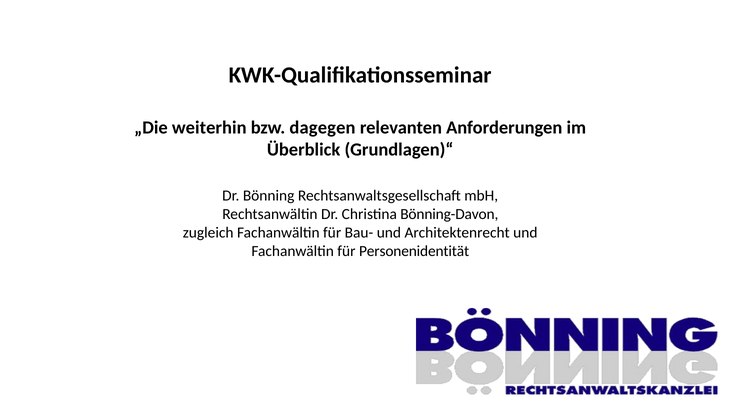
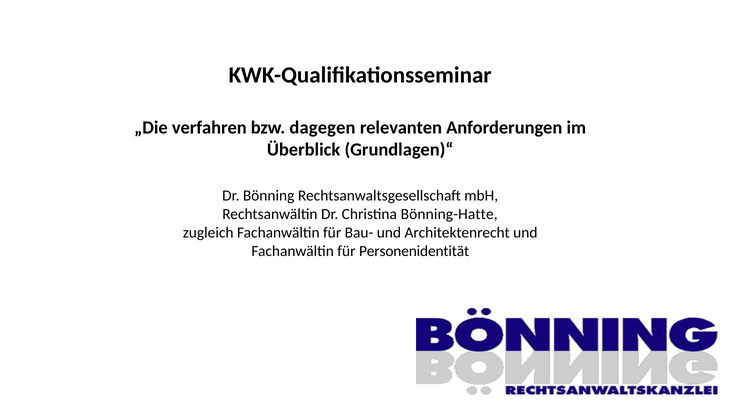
weiterhin: weiterhin -> verfahren
Bönning-Davon: Bönning-Davon -> Bönning-Hatte
